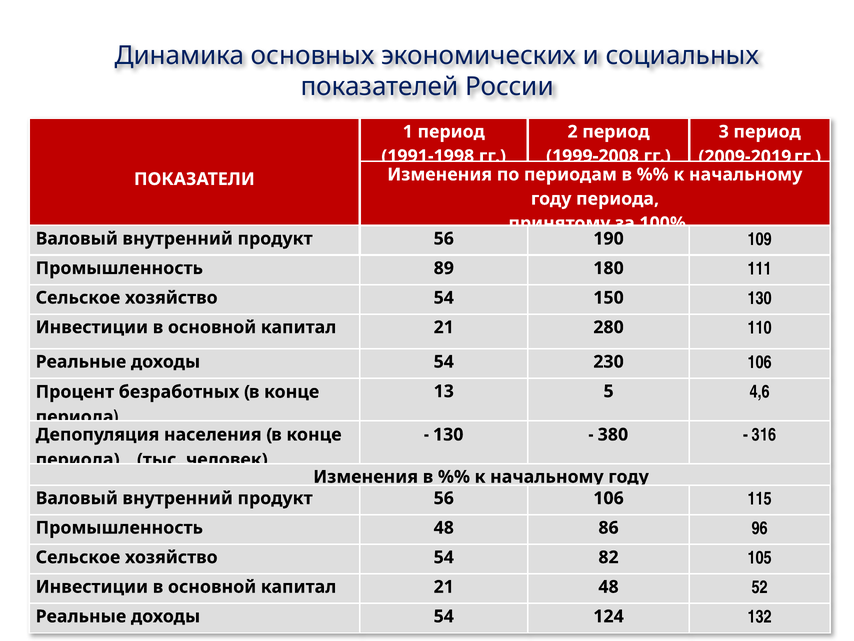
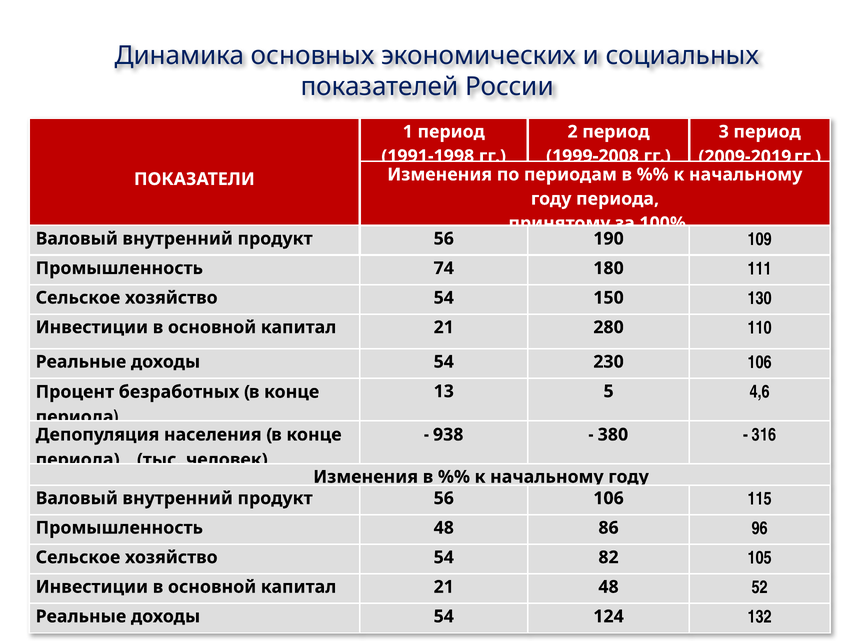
89: 89 -> 74
130 at (448, 434): 130 -> 938
